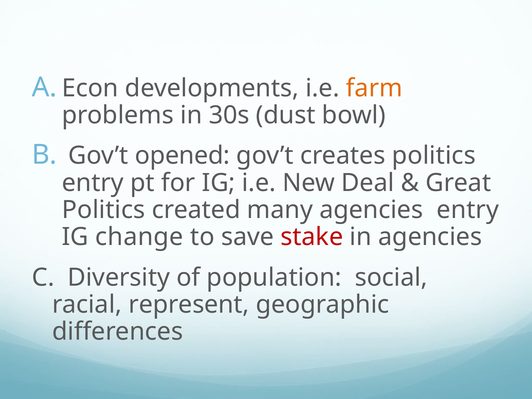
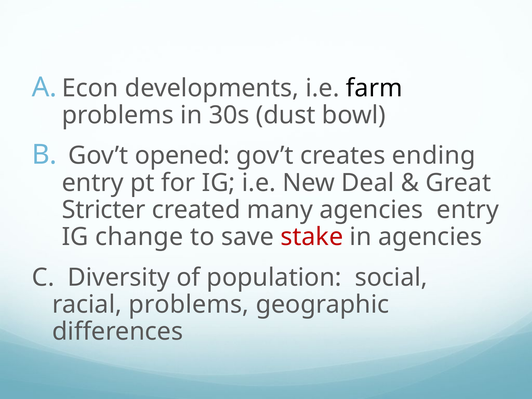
farm colour: orange -> black
creates politics: politics -> ending
Politics at (104, 210): Politics -> Stricter
racial represent: represent -> problems
